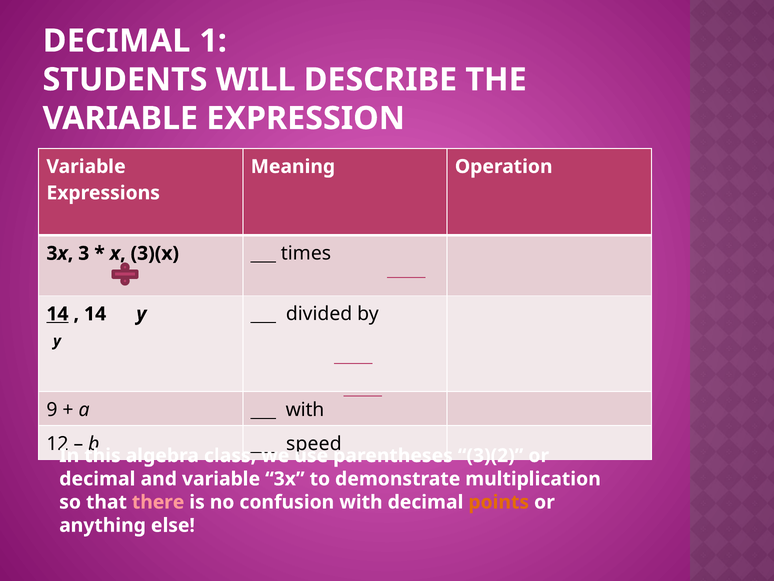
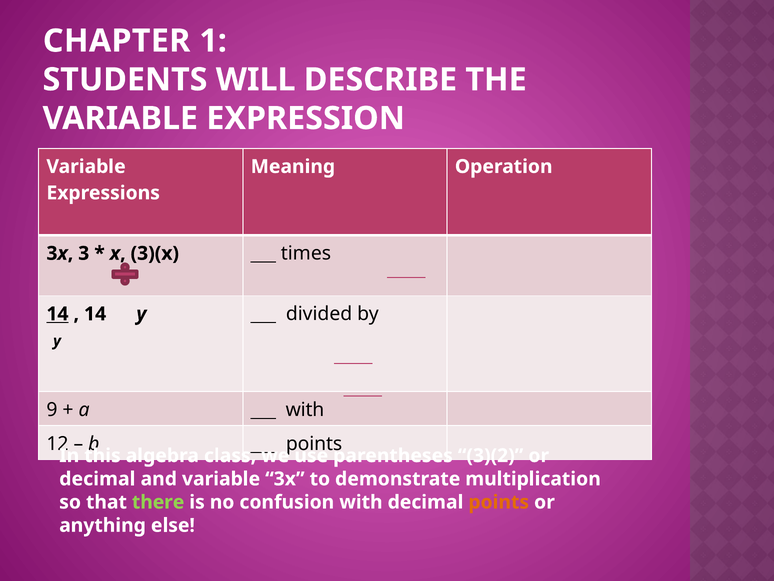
DECIMAL at (117, 41): DECIMAL -> CHAPTER
b speed: speed -> points
there colour: pink -> light green
